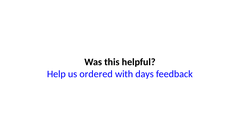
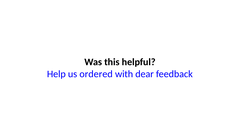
days: days -> dear
